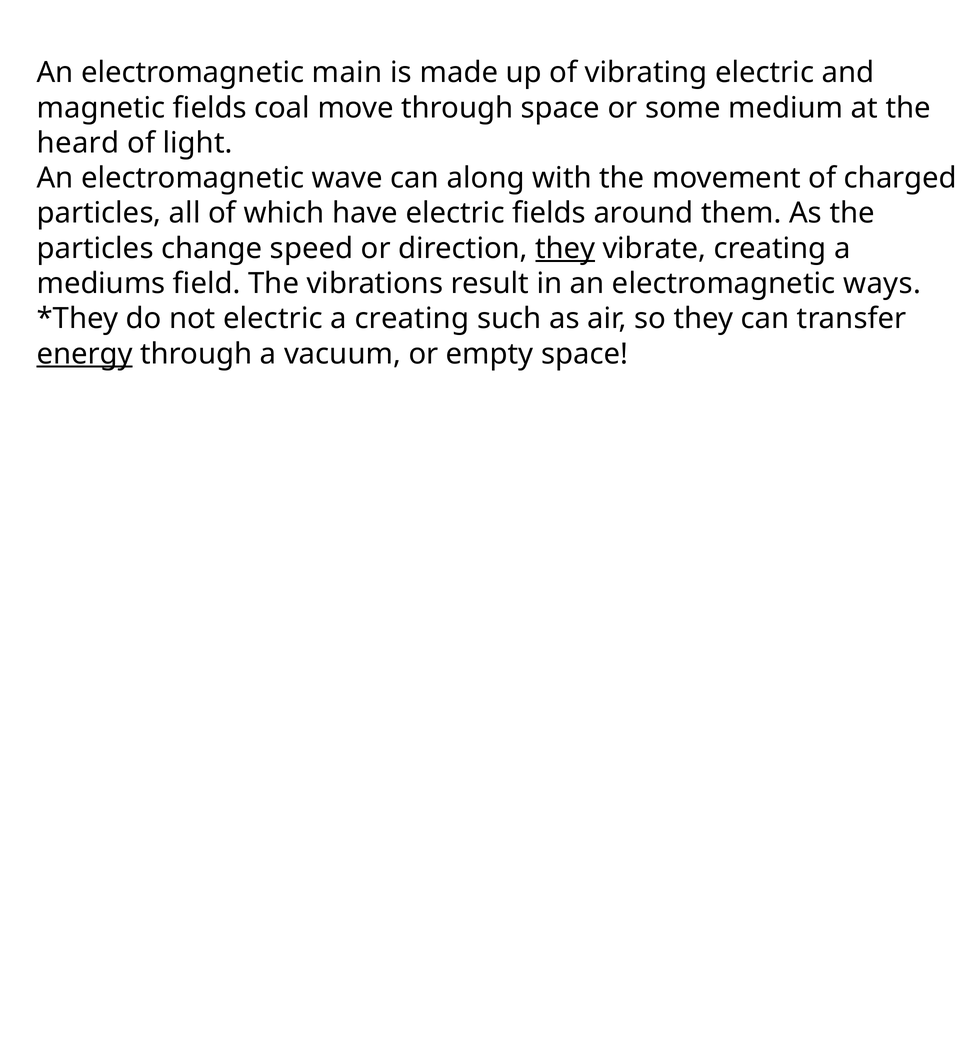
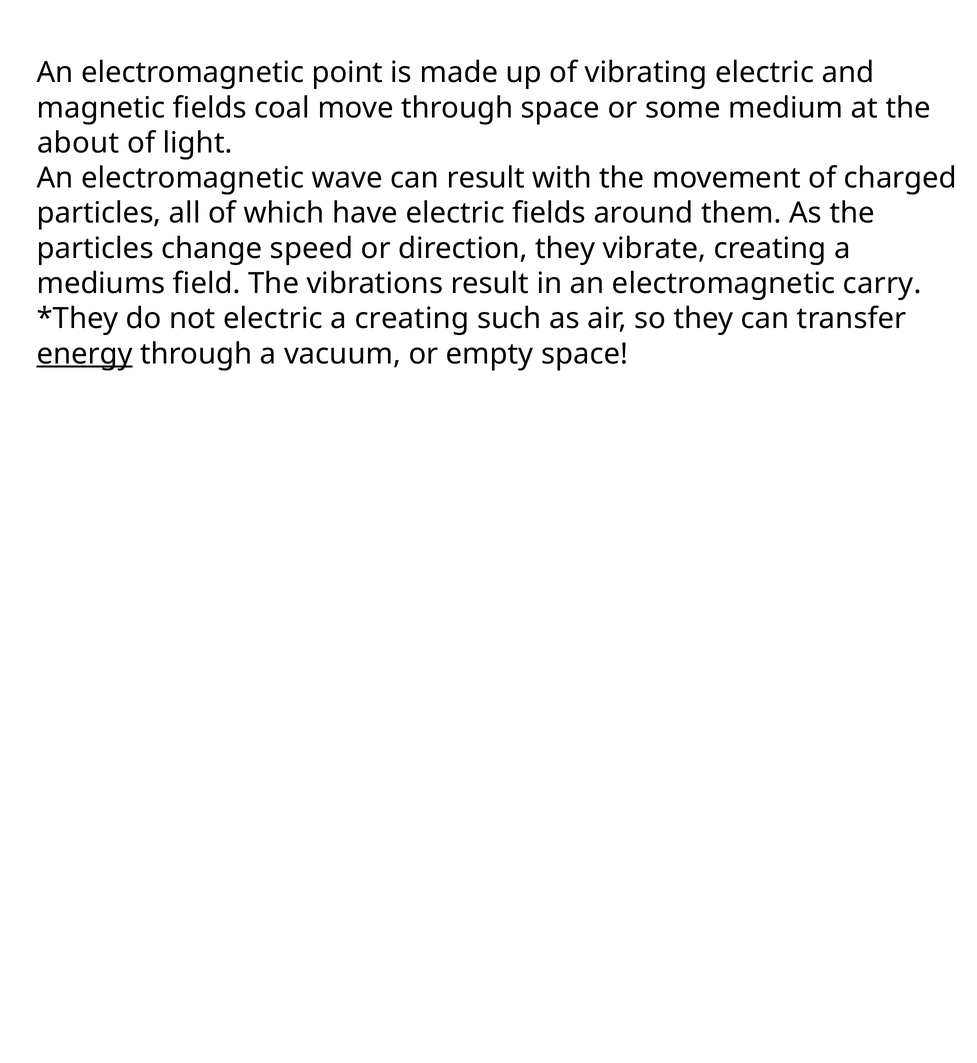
main: main -> point
heard: heard -> about
can along: along -> result
they at (565, 249) underline: present -> none
ways: ways -> carry
